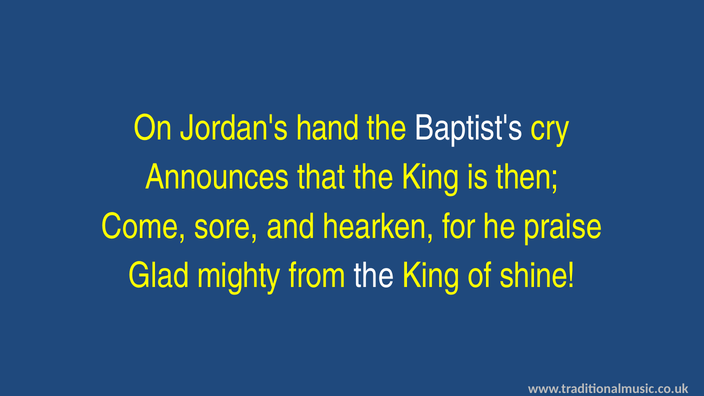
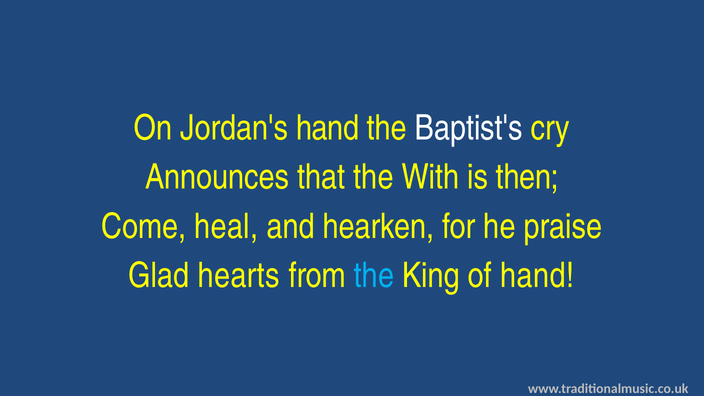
that the King: King -> With
sore: sore -> heal
mighty: mighty -> hearts
the at (374, 276) colour: white -> light blue
of shine: shine -> hand
